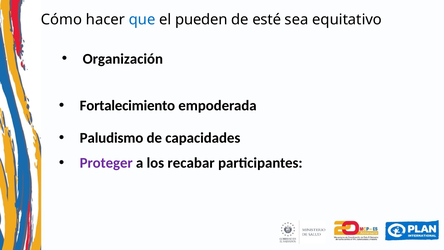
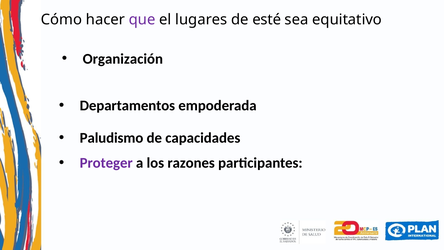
que colour: blue -> purple
pueden: pueden -> lugares
Fortalecimiento: Fortalecimiento -> Departamentos
recabar: recabar -> razones
